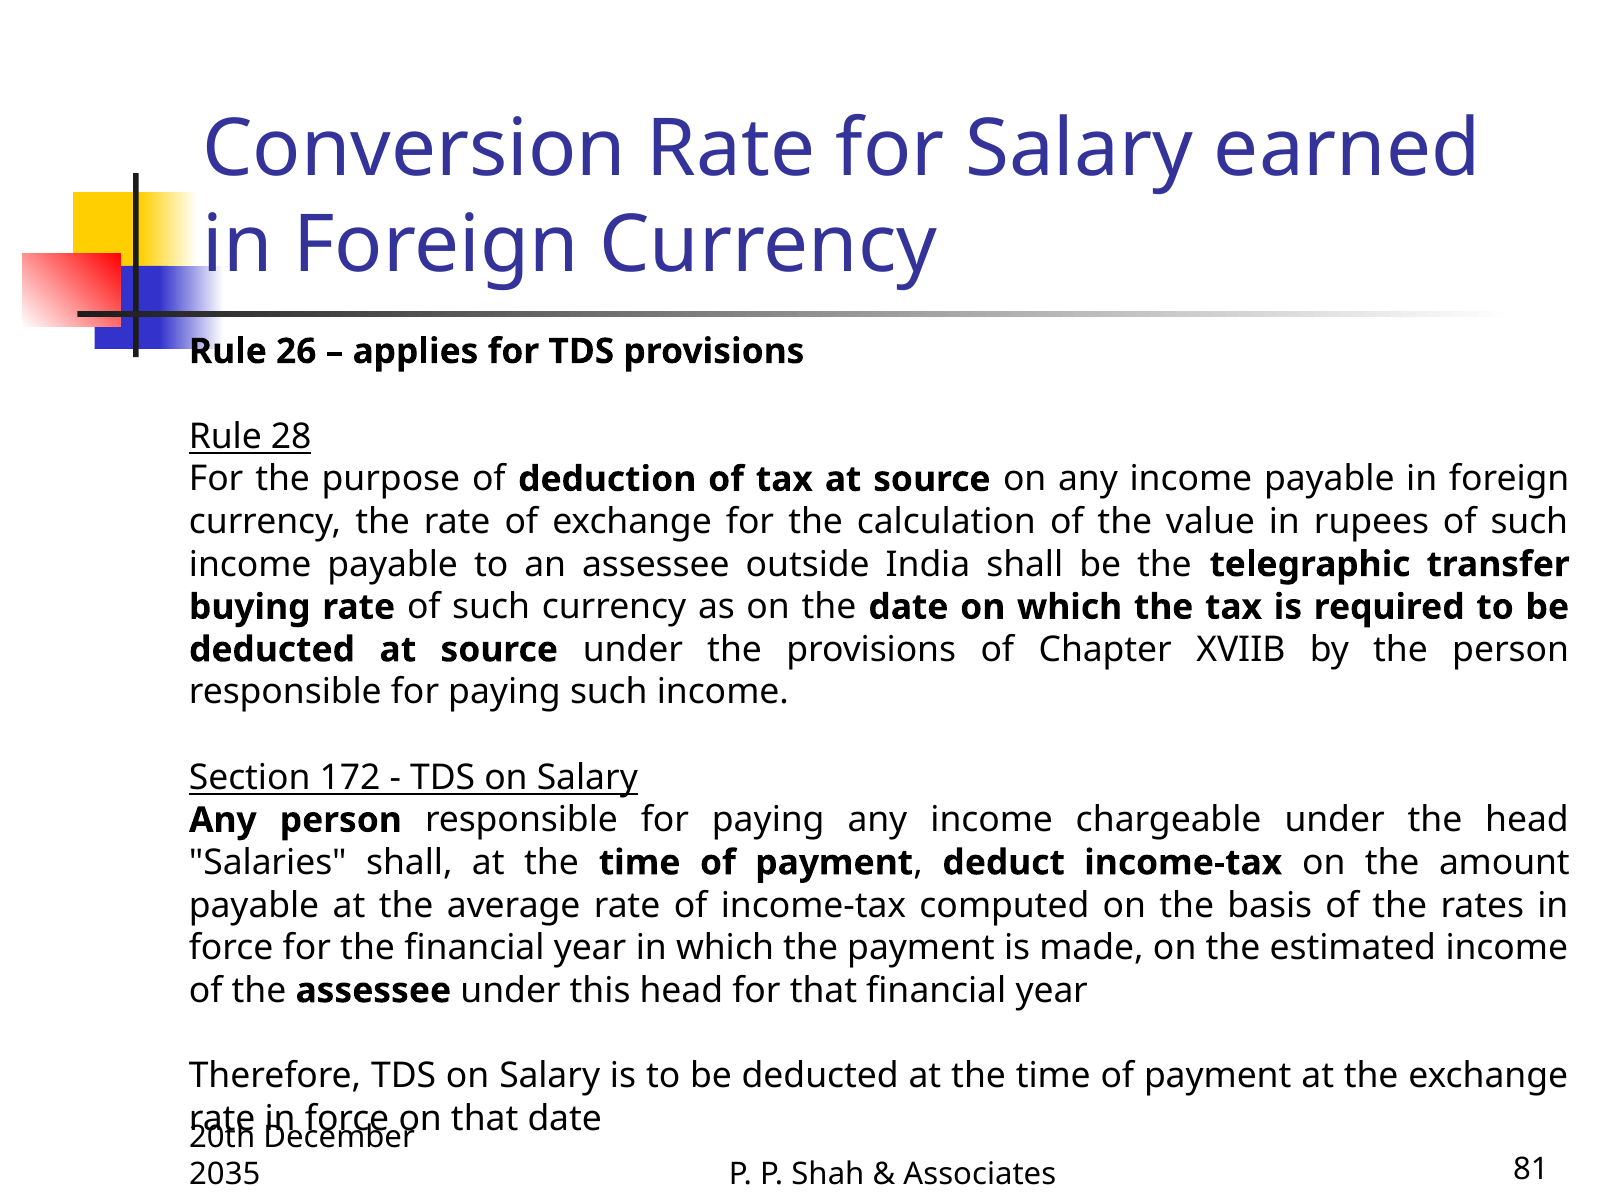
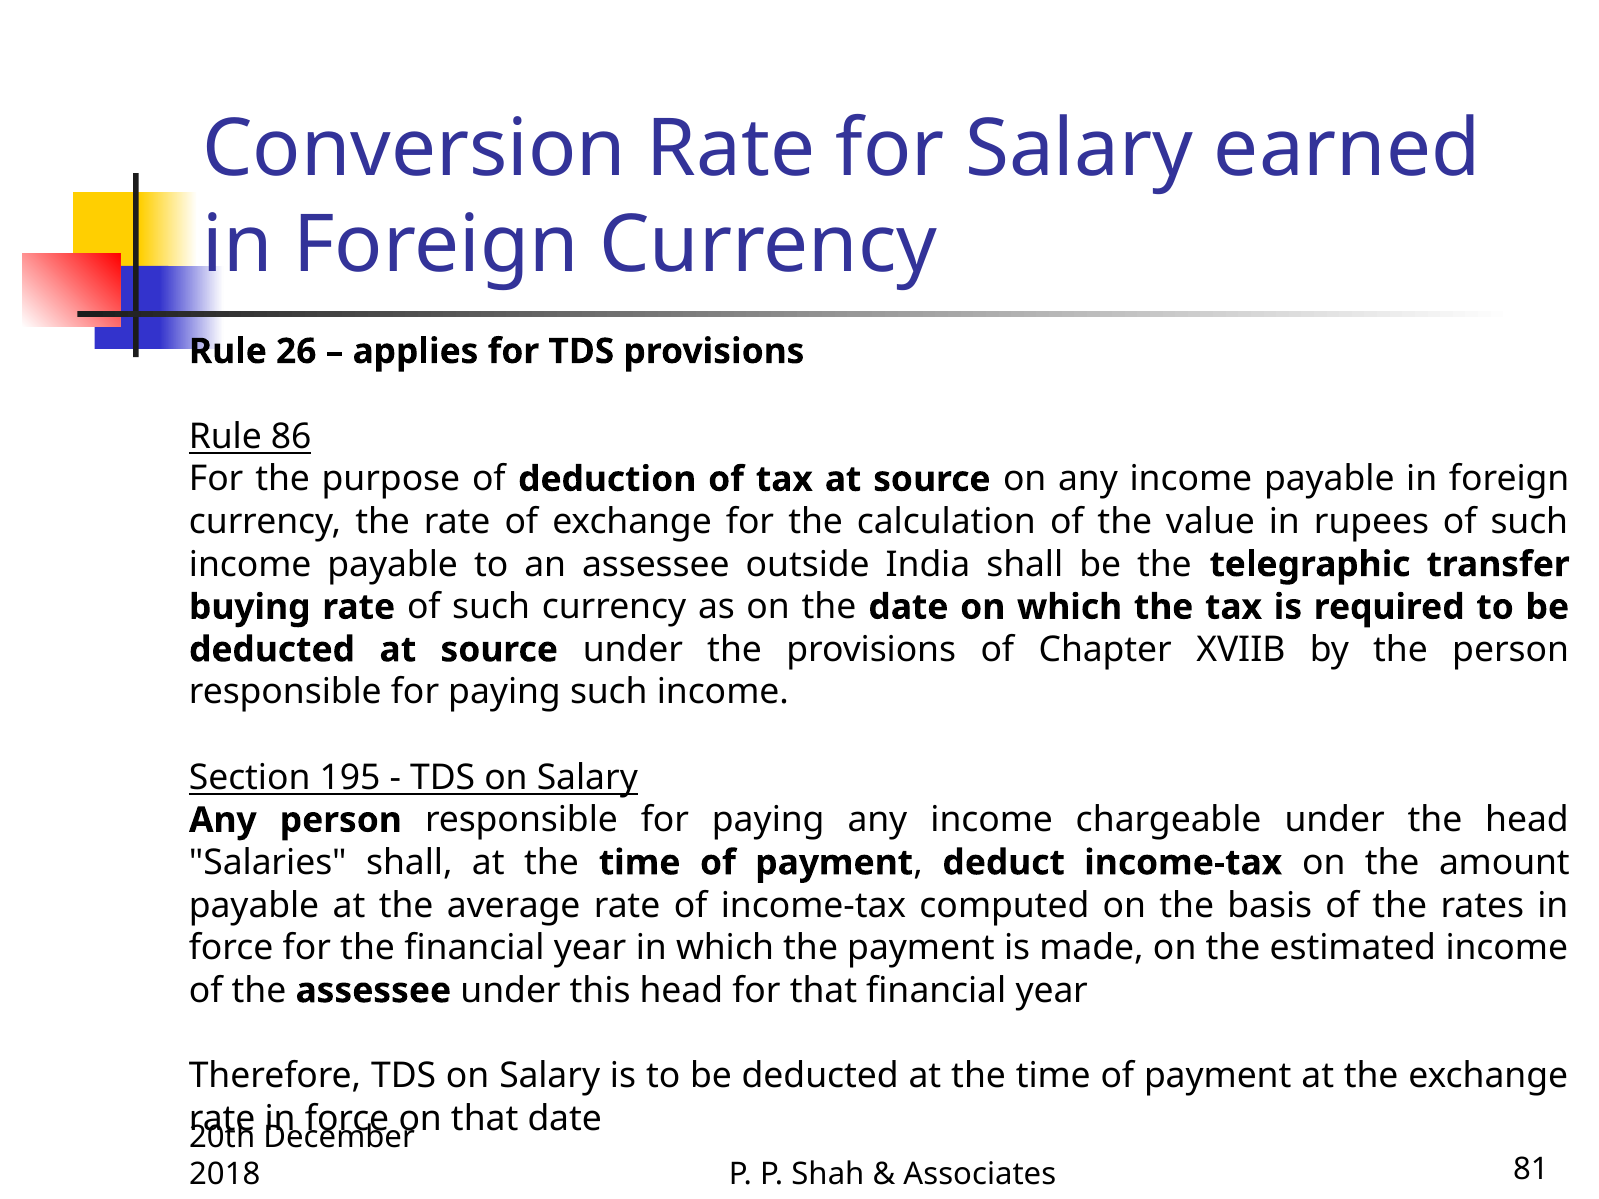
28: 28 -> 86
172: 172 -> 195
2035: 2035 -> 2018
